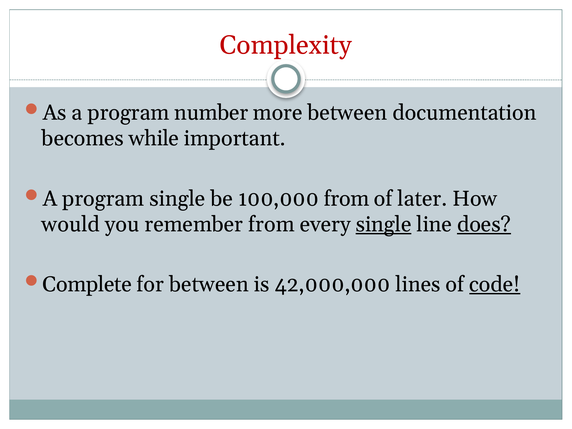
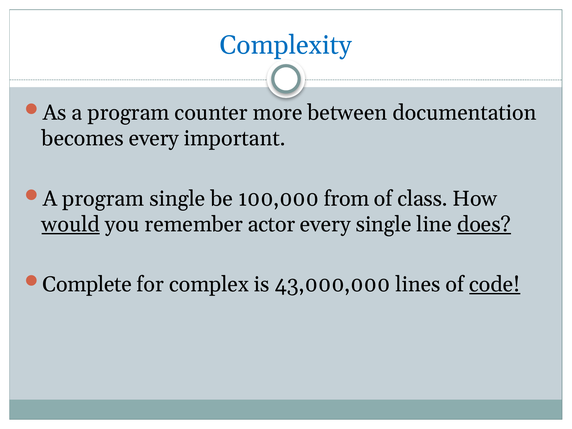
Complexity colour: red -> blue
number: number -> counter
becomes while: while -> every
later: later -> class
would underline: none -> present
remember from: from -> actor
single at (384, 224) underline: present -> none
for between: between -> complex
42,000,000: 42,000,000 -> 43,000,000
